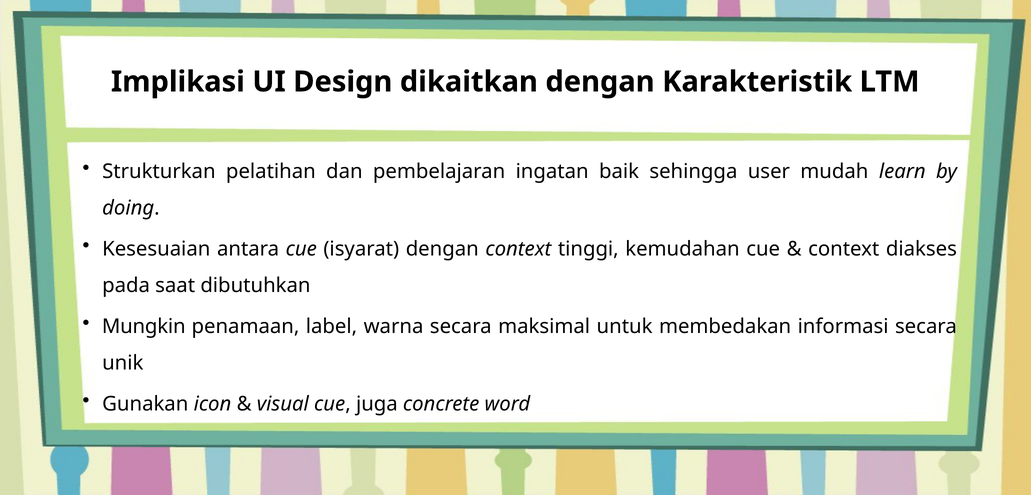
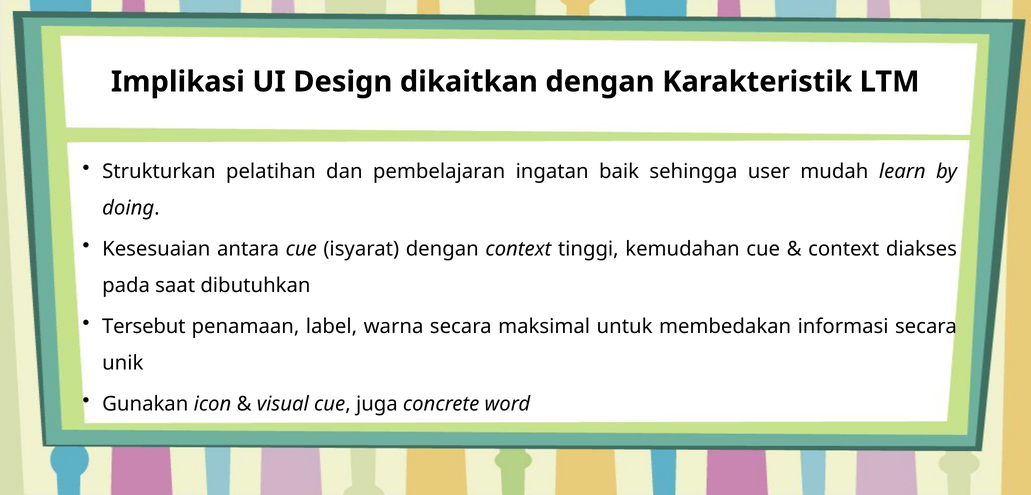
Mungkin: Mungkin -> Tersebut
